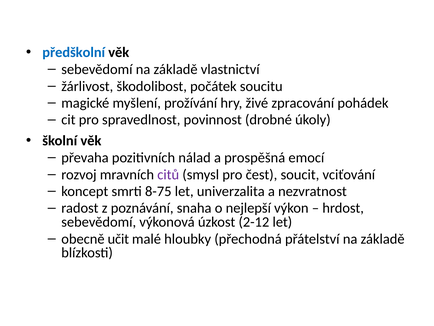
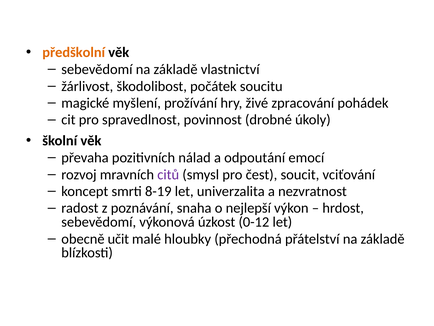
předškolní colour: blue -> orange
prospěšná: prospěšná -> odpoutání
8-75: 8-75 -> 8-19
2-12: 2-12 -> 0-12
